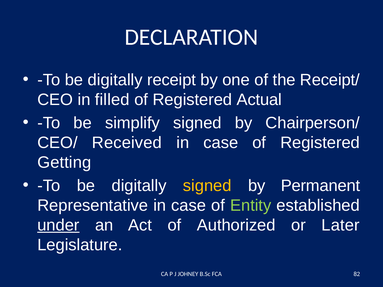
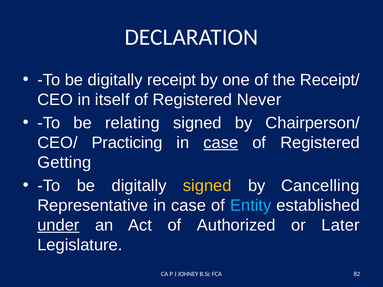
filled: filled -> itself
Actual: Actual -> Never
simplify: simplify -> relating
Received: Received -> Practicing
case at (221, 143) underline: none -> present
Permanent: Permanent -> Cancelling
Entity colour: light green -> light blue
